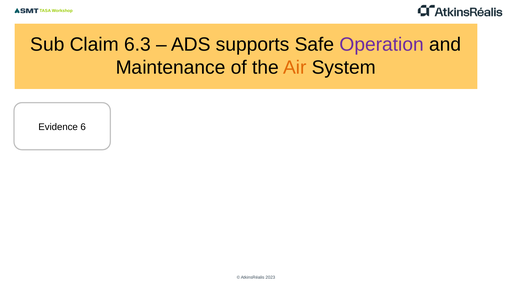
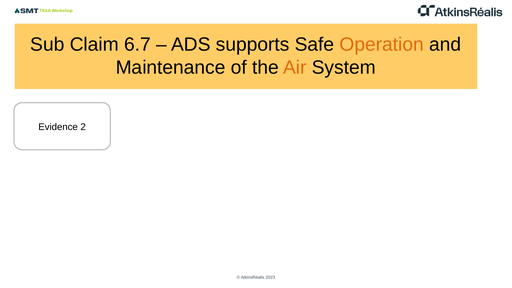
6.3: 6.3 -> 6.7
Operation colour: purple -> orange
6: 6 -> 2
